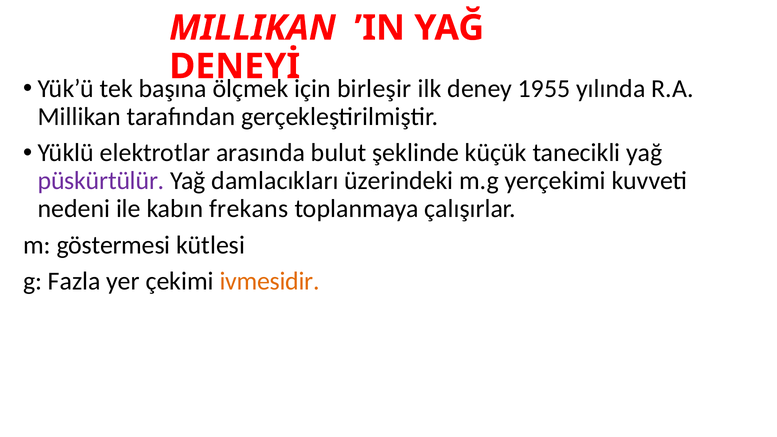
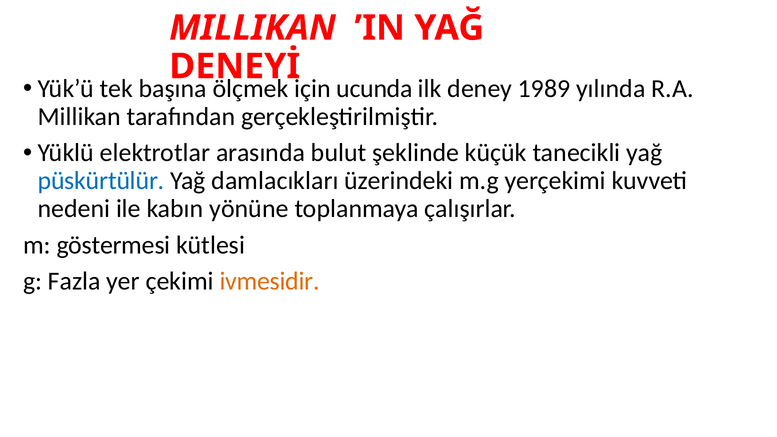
birleşir: birleşir -> ucunda
1955: 1955 -> 1989
püskürtülür colour: purple -> blue
frekans: frekans -> yönüne
